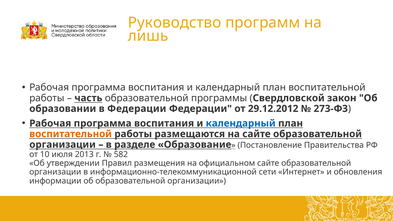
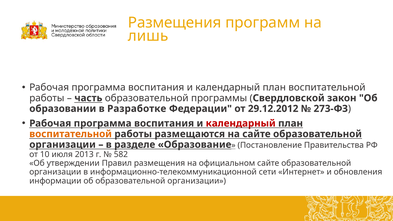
Руководство at (175, 23): Руководство -> Размещения
в Федерации: Федерации -> Разработке
календарный at (241, 123) colour: blue -> red
